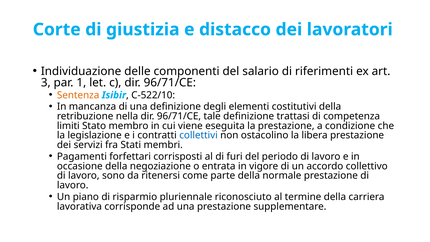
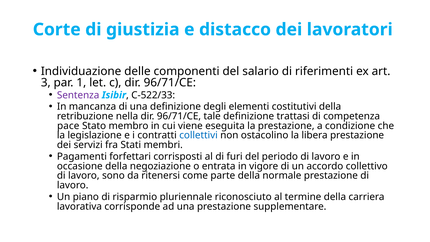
Sentenza colour: orange -> purple
C-522/10: C-522/10 -> C-522/33
limiti: limiti -> pace
